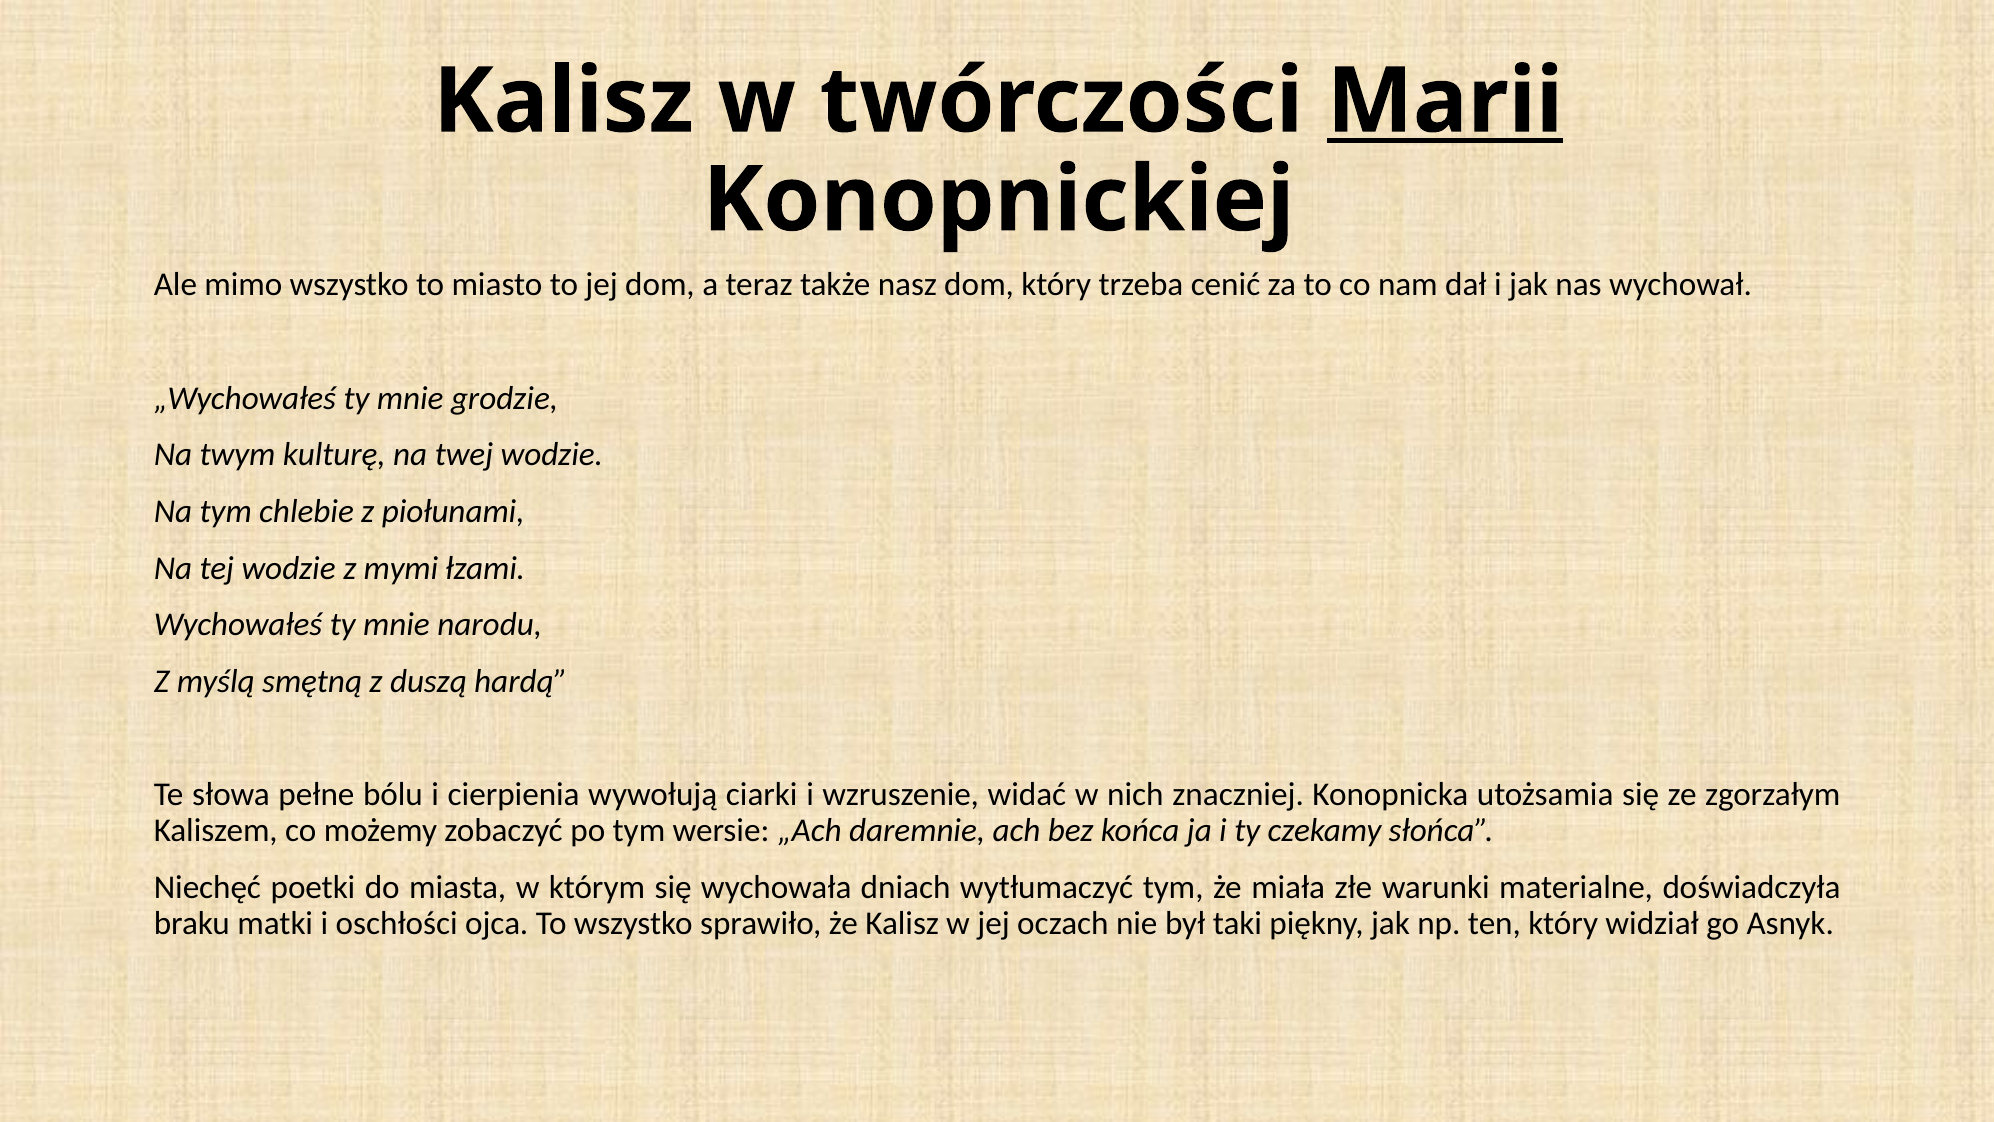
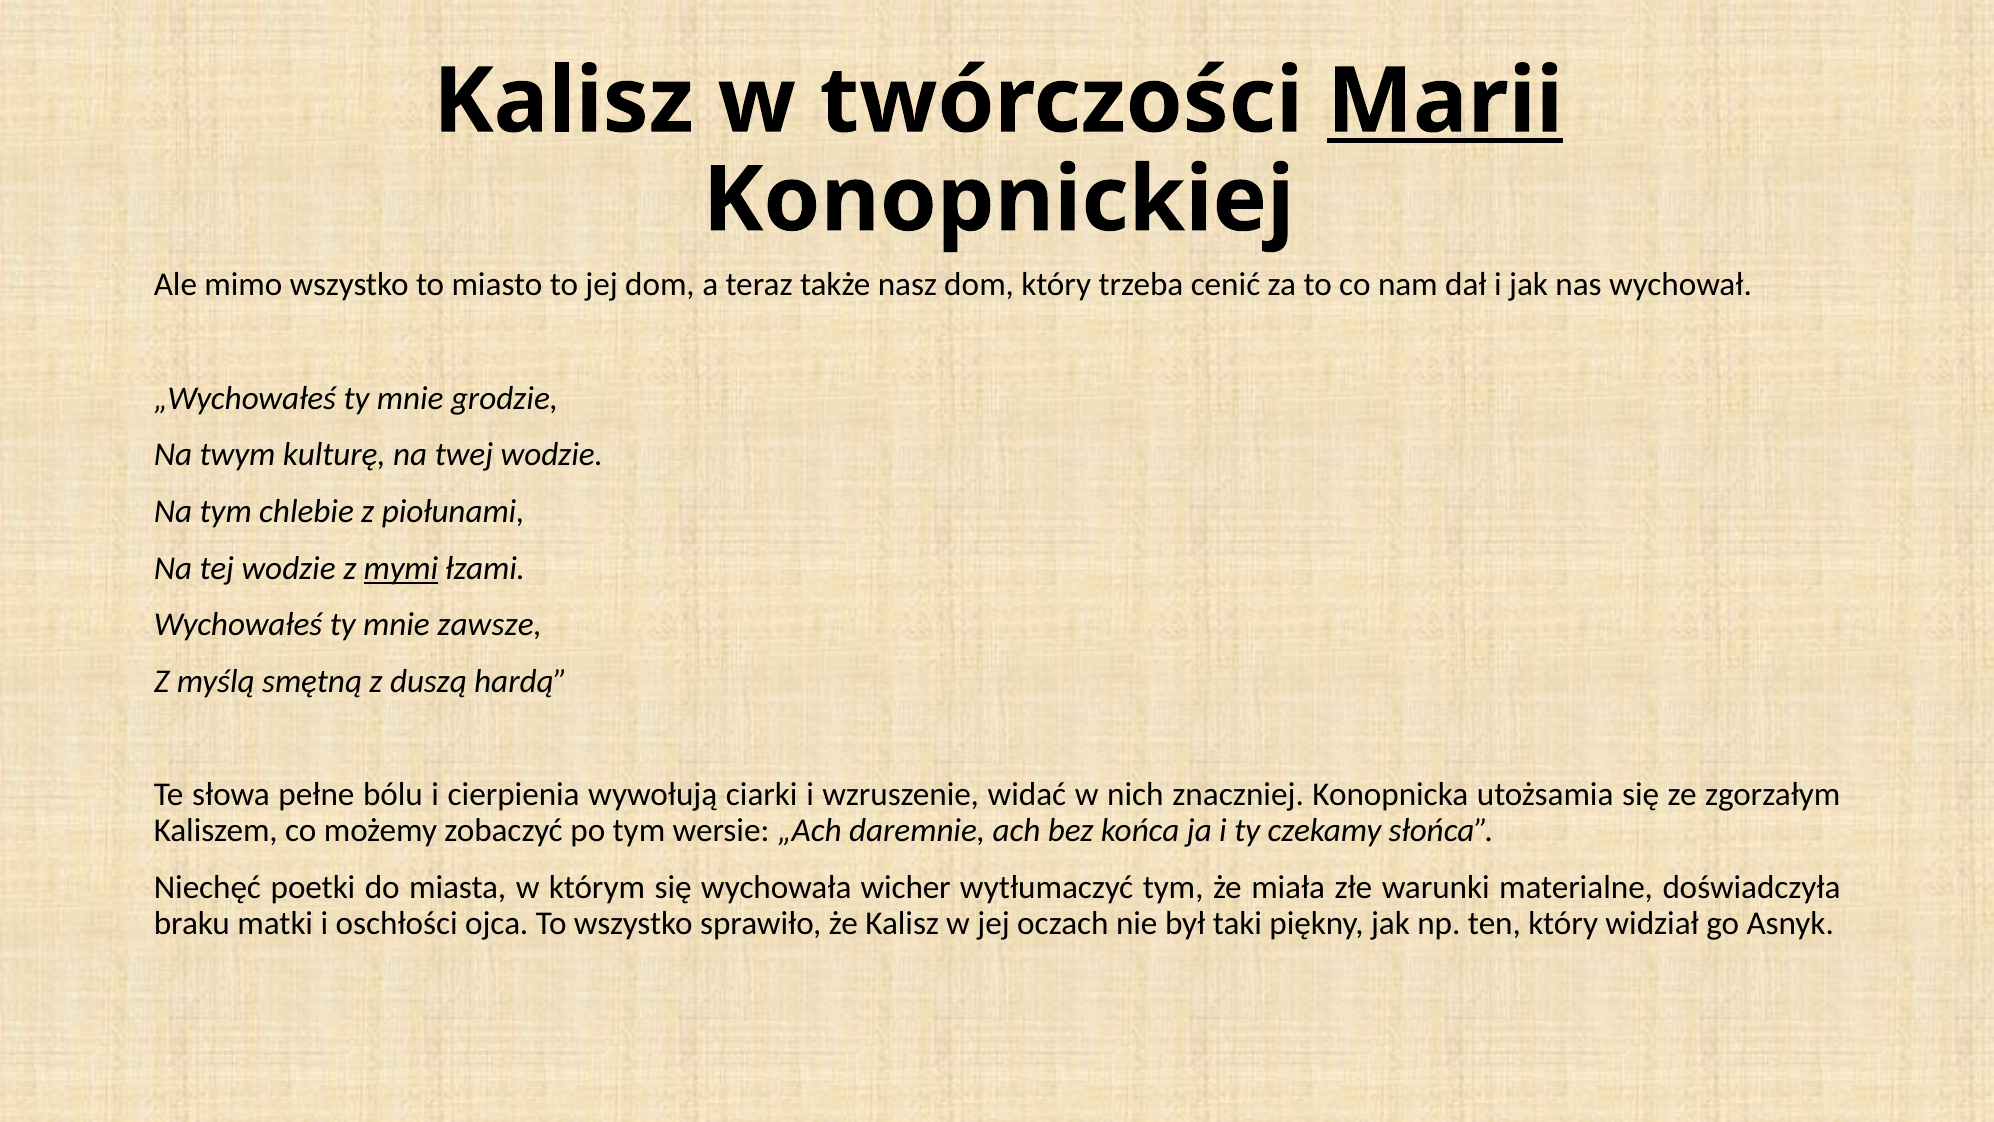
mymi underline: none -> present
narodu: narodu -> zawsze
dniach: dniach -> wicher
